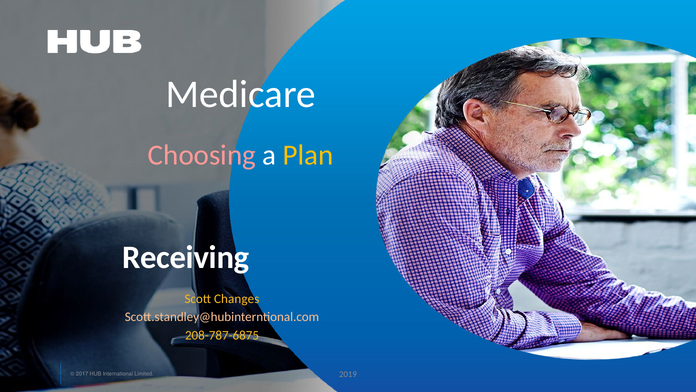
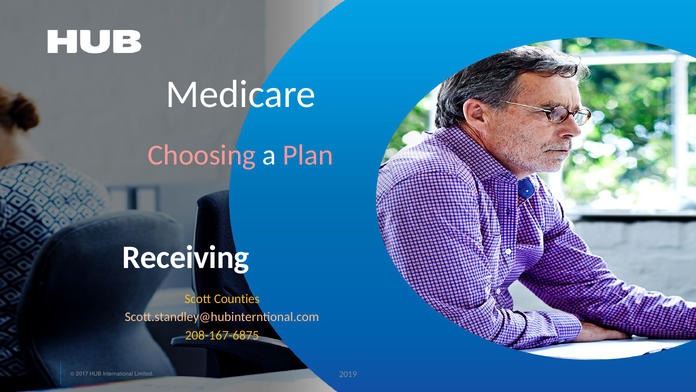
Plan colour: yellow -> pink
Changes: Changes -> Counties
208-787-6875: 208-787-6875 -> 208-167-6875
